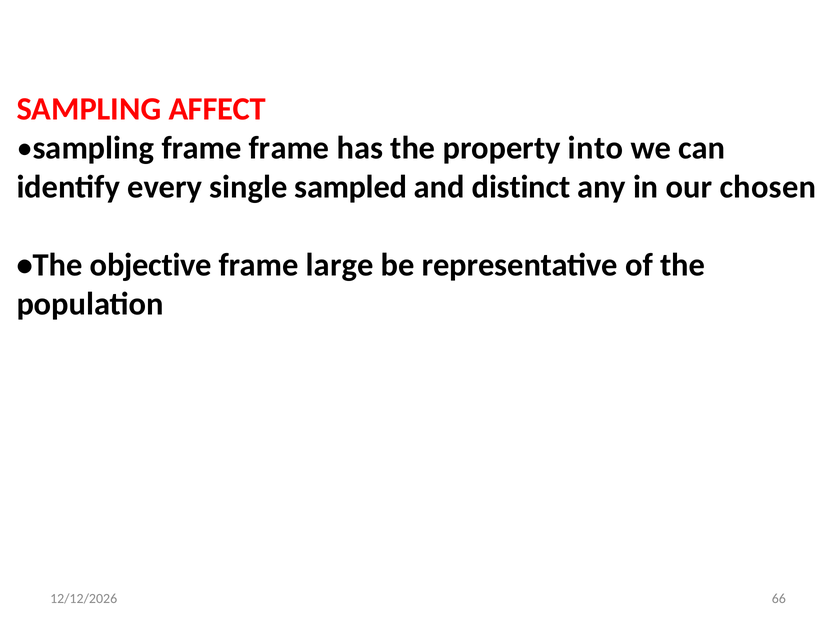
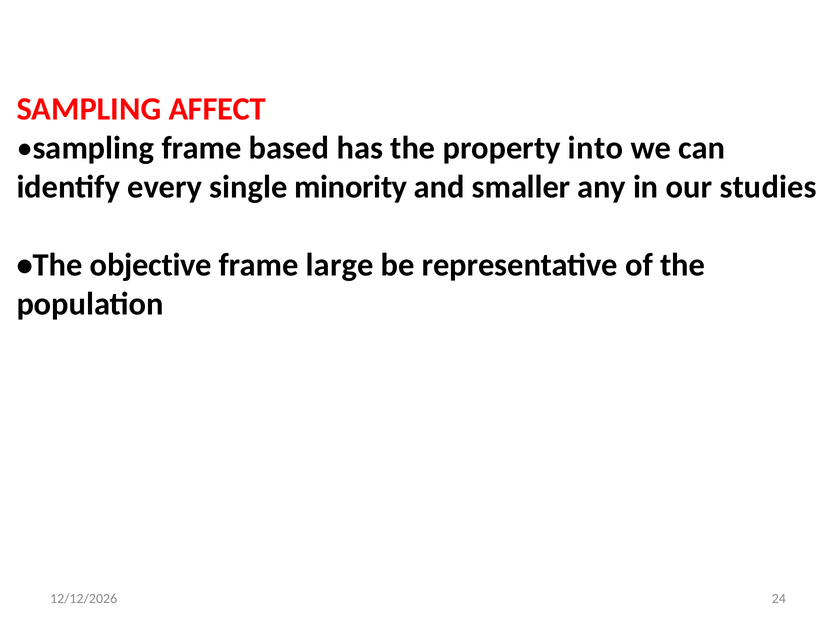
frame frame: frame -> based
sampled: sampled -> minority
distinct: distinct -> smaller
chosen: chosen -> studies
66: 66 -> 24
